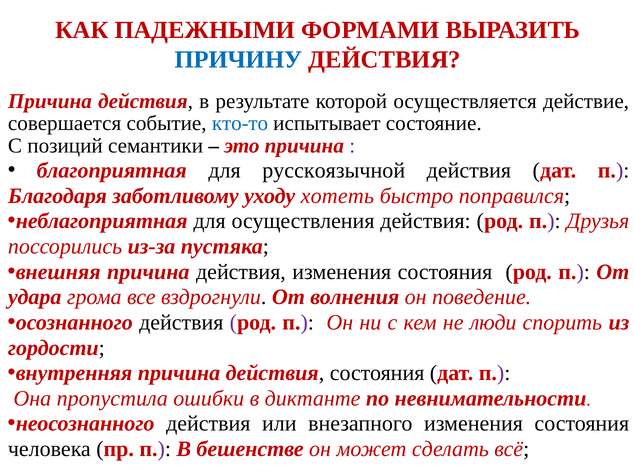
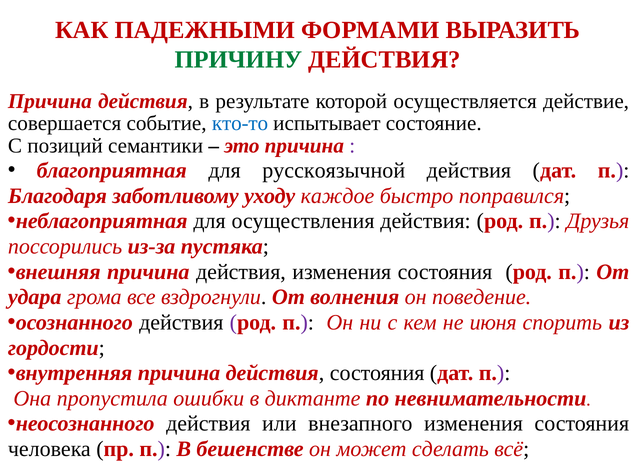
ПРИЧИНУ colour: blue -> green
хотеть: хотеть -> каждое
люди: люди -> июня
